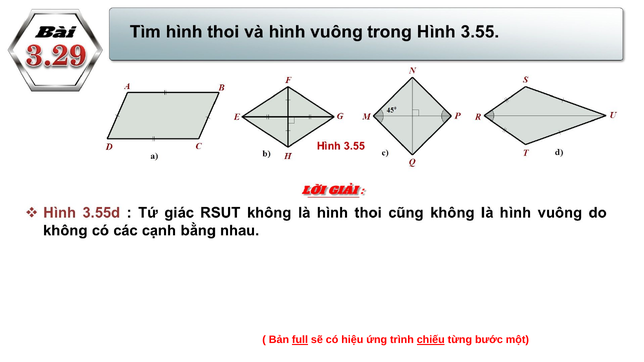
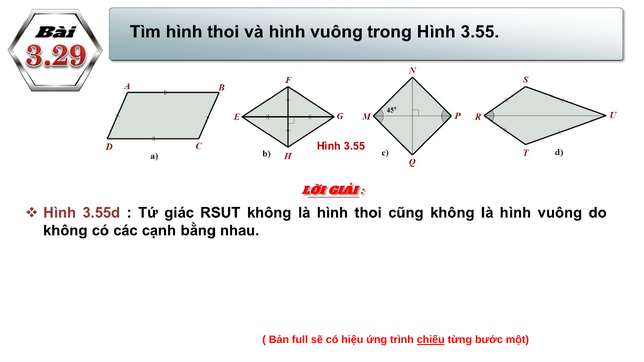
full underline: present -> none
